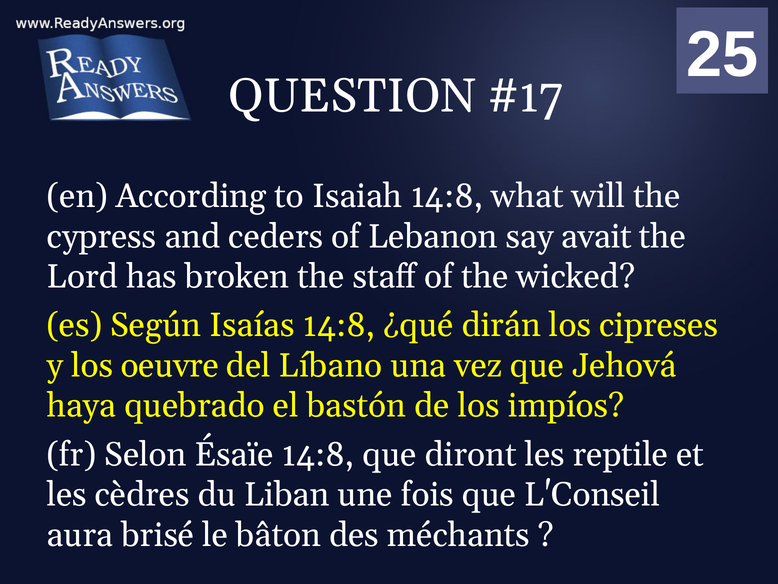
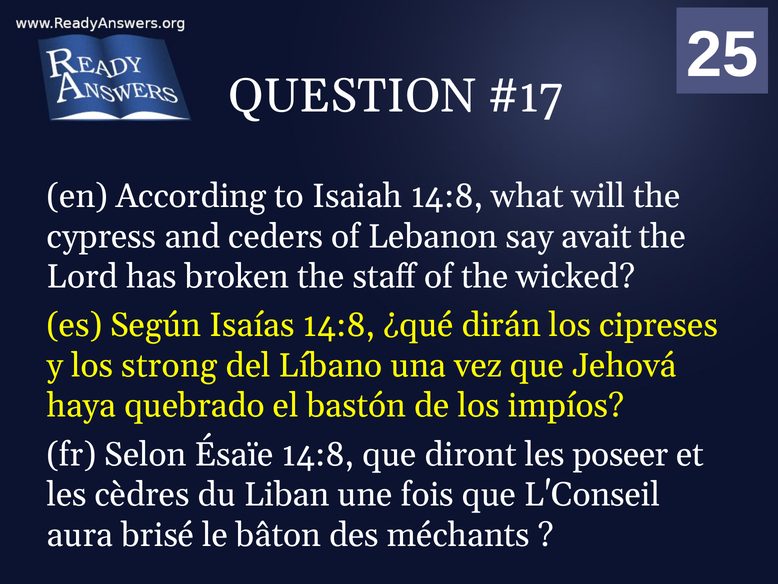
oeuvre: oeuvre -> strong
reptile: reptile -> poseer
